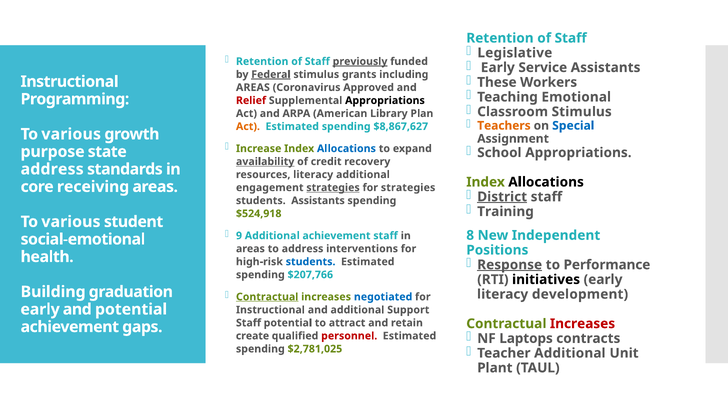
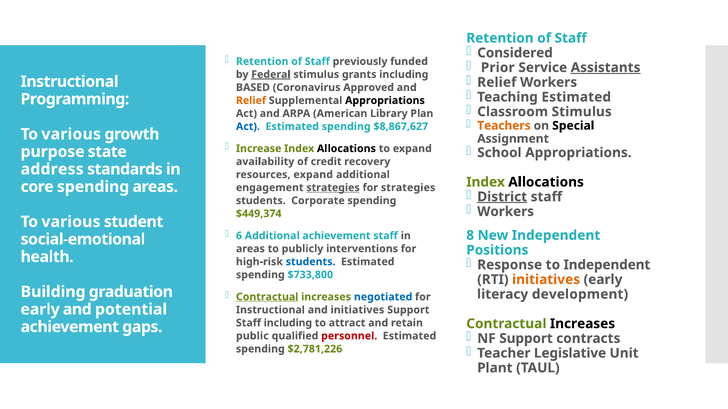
Legislative: Legislative -> Considered
previously underline: present -> none
Early at (498, 68): Early -> Prior
Assistants at (606, 68) underline: none -> present
These at (497, 82): These -> Relief
AREAS at (253, 88): AREAS -> BASED
Teaching Emotional: Emotional -> Estimated
Relief at (251, 101) colour: red -> orange
Special colour: blue -> black
Act at (248, 127) colour: orange -> blue
Allocations at (346, 149) colour: blue -> black
availability underline: present -> none
resources literacy: literacy -> expand
core receiving: receiving -> spending
students Assistants: Assistants -> Corporate
Training at (506, 212): Training -> Workers
$524,918: $524,918 -> $449,374
9: 9 -> 6
to address: address -> publicly
Response underline: present -> none
to Performance: Performance -> Independent
$207,766: $207,766 -> $733,800
initiatives at (546, 280) colour: black -> orange
and additional: additional -> initiatives
Staff potential: potential -> including
Increases at (583, 324) colour: red -> black
NF Laptops: Laptops -> Support
create: create -> public
Teacher Additional: Additional -> Legislative
$2,781,025: $2,781,025 -> $2,781,226
